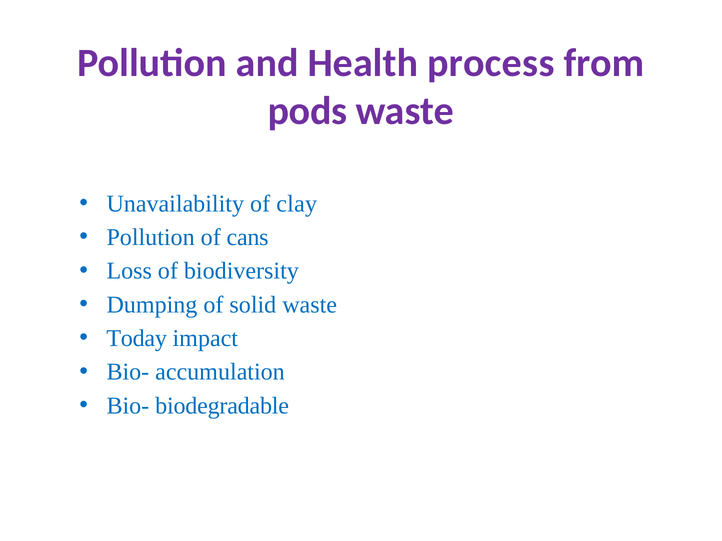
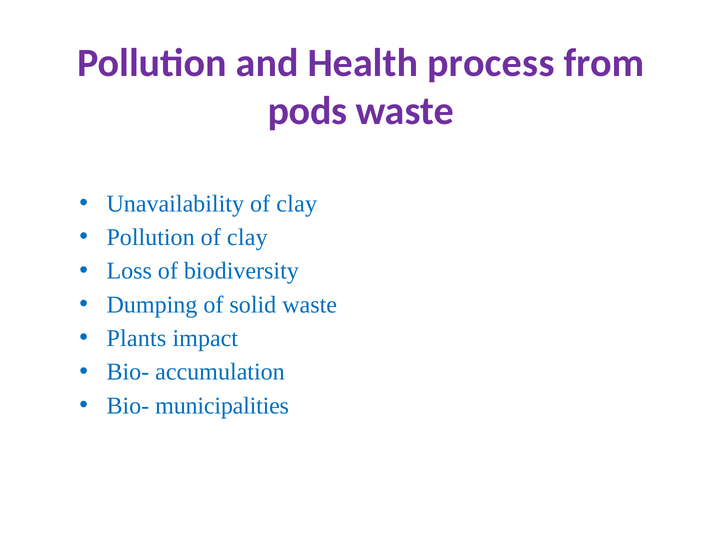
Pollution of cans: cans -> clay
Today: Today -> Plants
biodegradable: biodegradable -> municipalities
